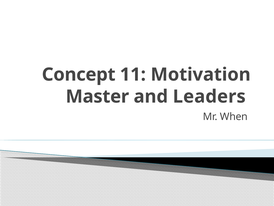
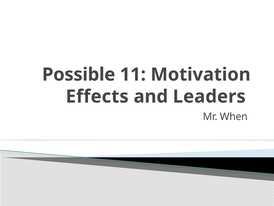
Concept: Concept -> Possible
Master: Master -> Effects
